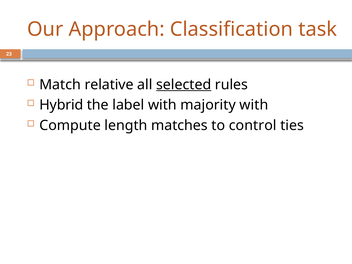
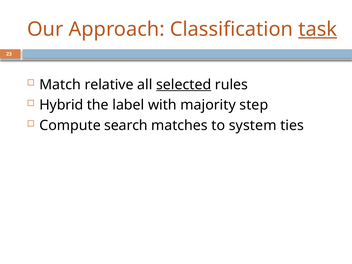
task underline: none -> present
majority with: with -> step
length: length -> search
control: control -> system
